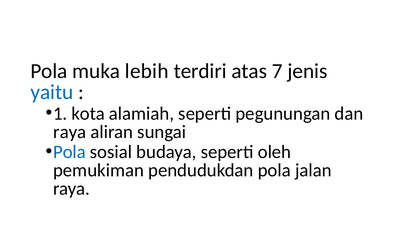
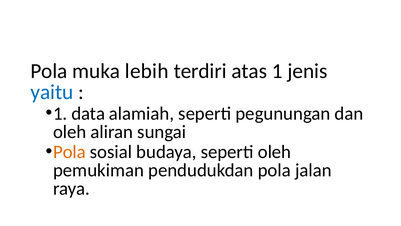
atas 7: 7 -> 1
kota: kota -> data
raya at (70, 132): raya -> oleh
Pola at (69, 152) colour: blue -> orange
